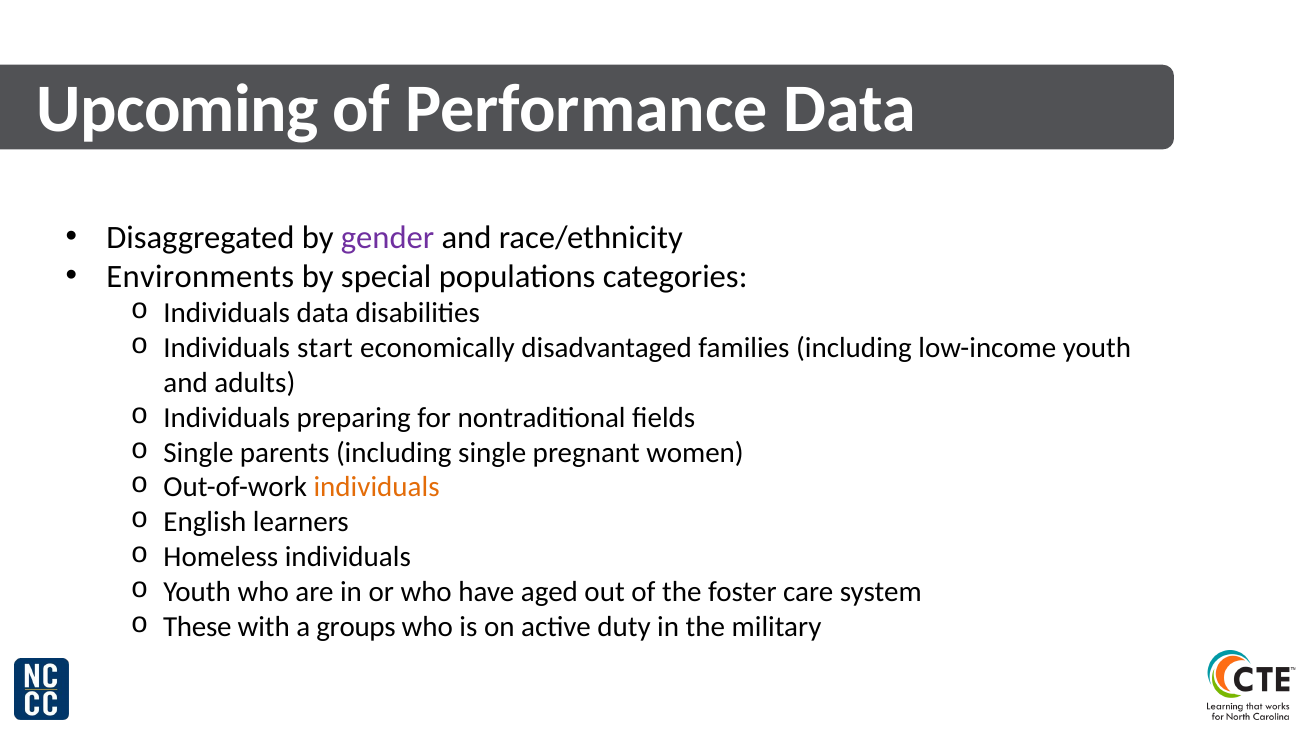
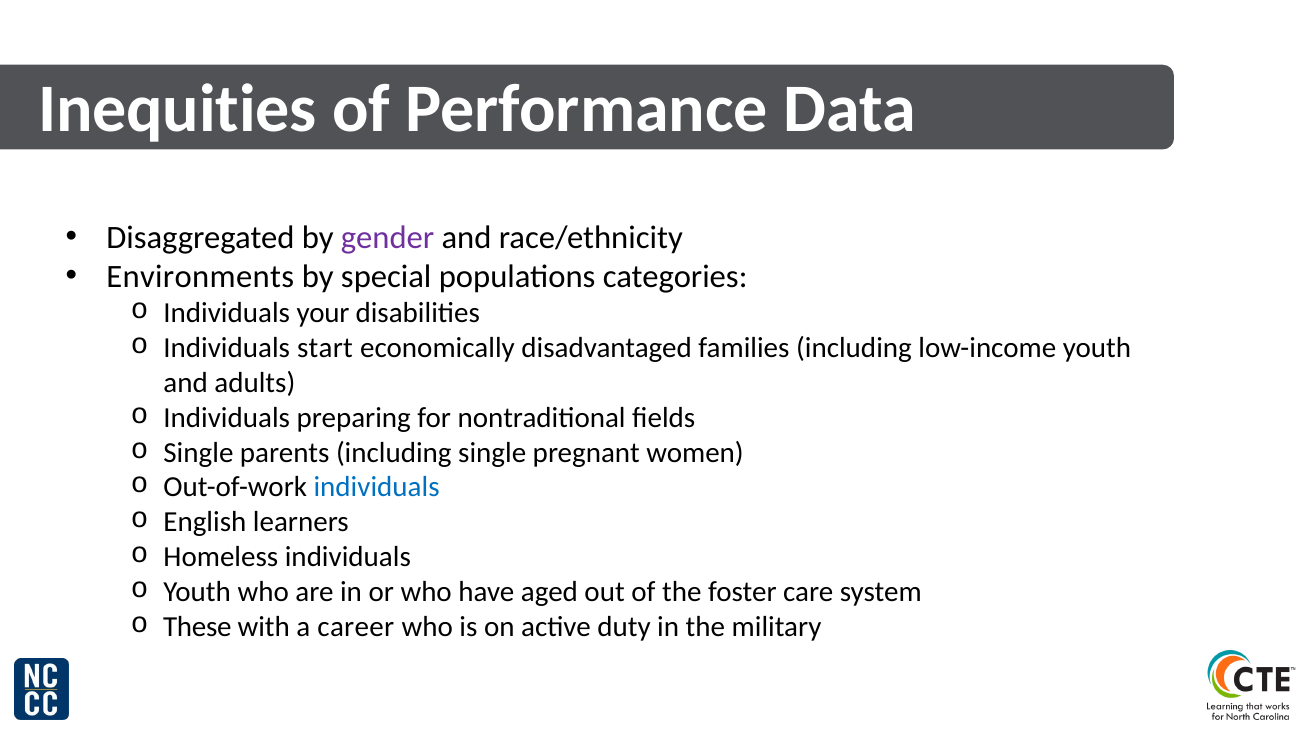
Upcoming: Upcoming -> Inequities
Individuals data: data -> your
individuals at (377, 488) colour: orange -> blue
groups: groups -> career
